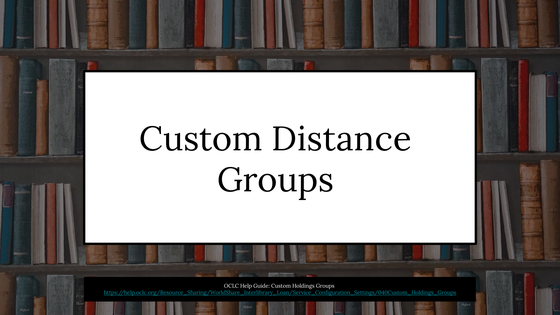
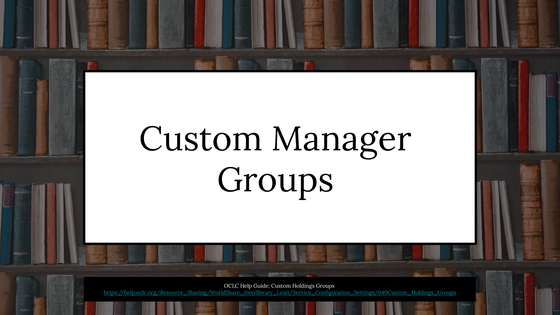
Distance: Distance -> Manager
